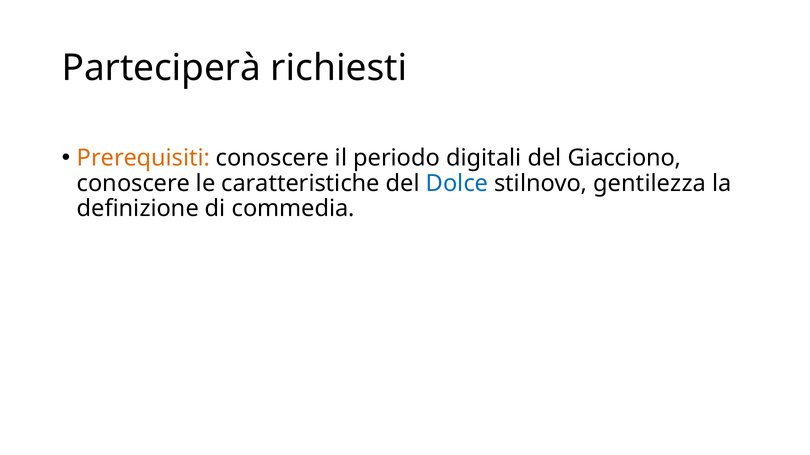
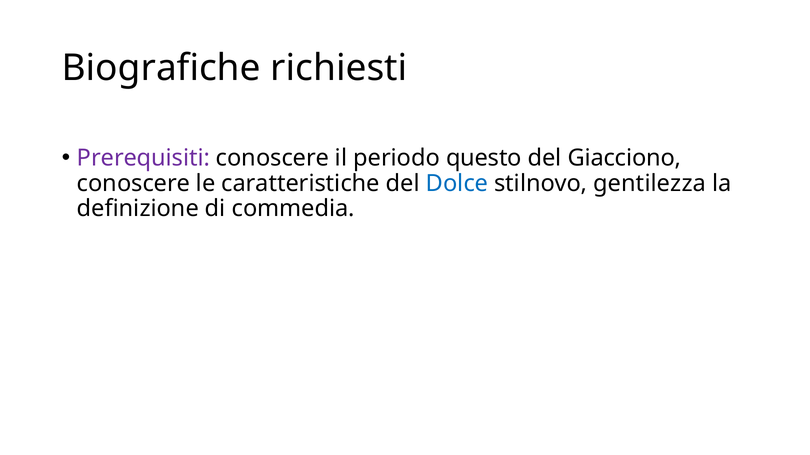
Parteciperà: Parteciperà -> Biografiche
Prerequisiti colour: orange -> purple
digitali: digitali -> questo
